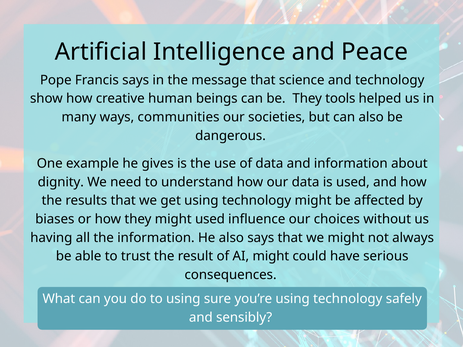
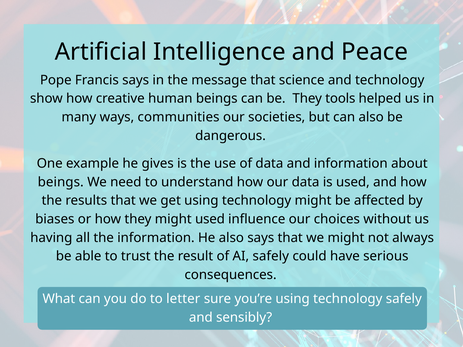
dignity at (61, 182): dignity -> beings
AI might: might -> safely
to using: using -> letter
